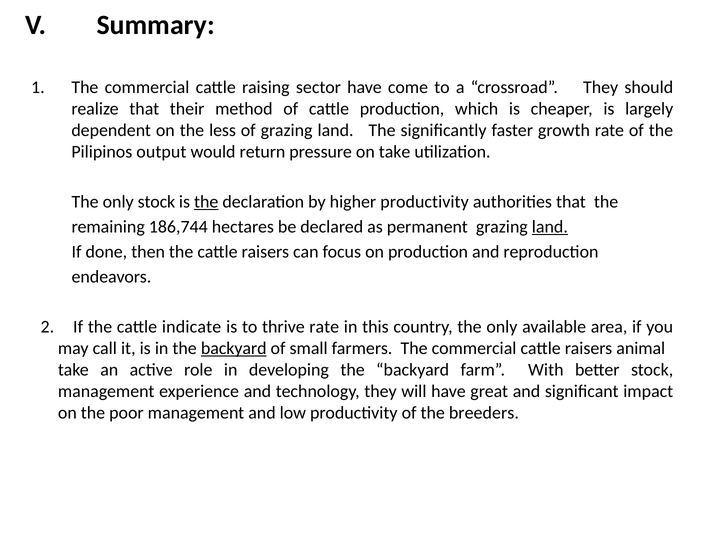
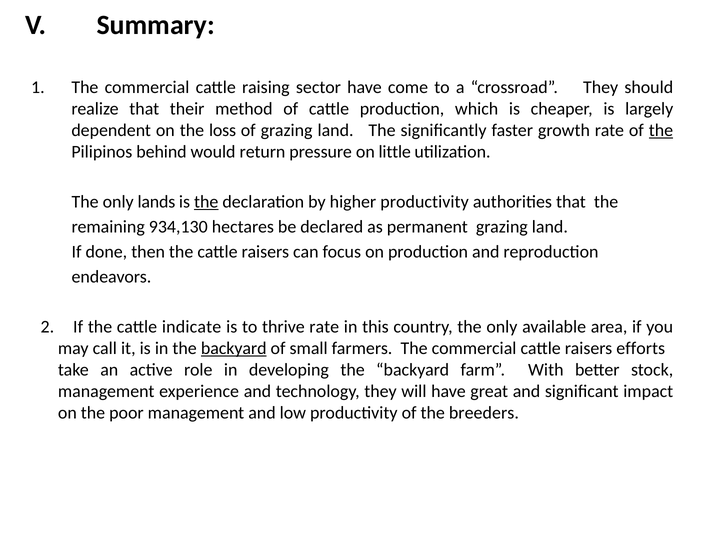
less: less -> loss
the at (661, 130) underline: none -> present
output: output -> behind
on take: take -> little
only stock: stock -> lands
186,744: 186,744 -> 934,130
land at (550, 227) underline: present -> none
animal: animal -> efforts
